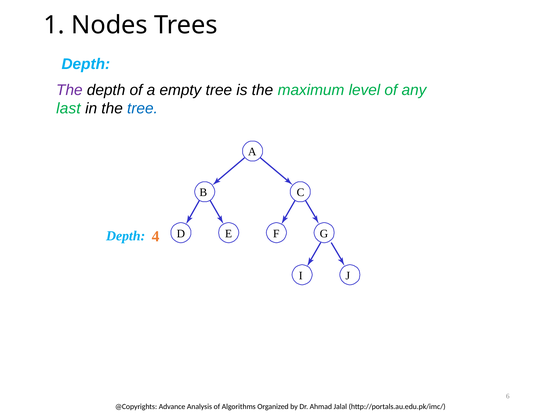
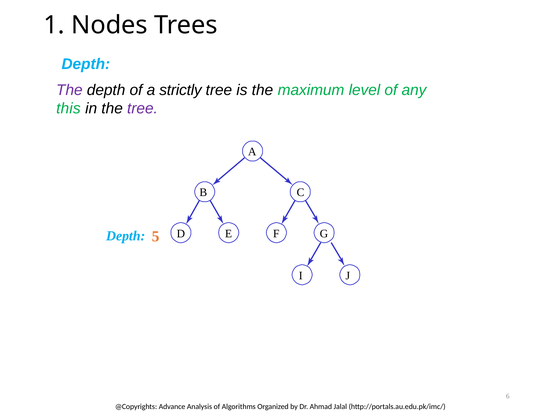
empty: empty -> strictly
last: last -> this
tree at (142, 108) colour: blue -> purple
4: 4 -> 5
